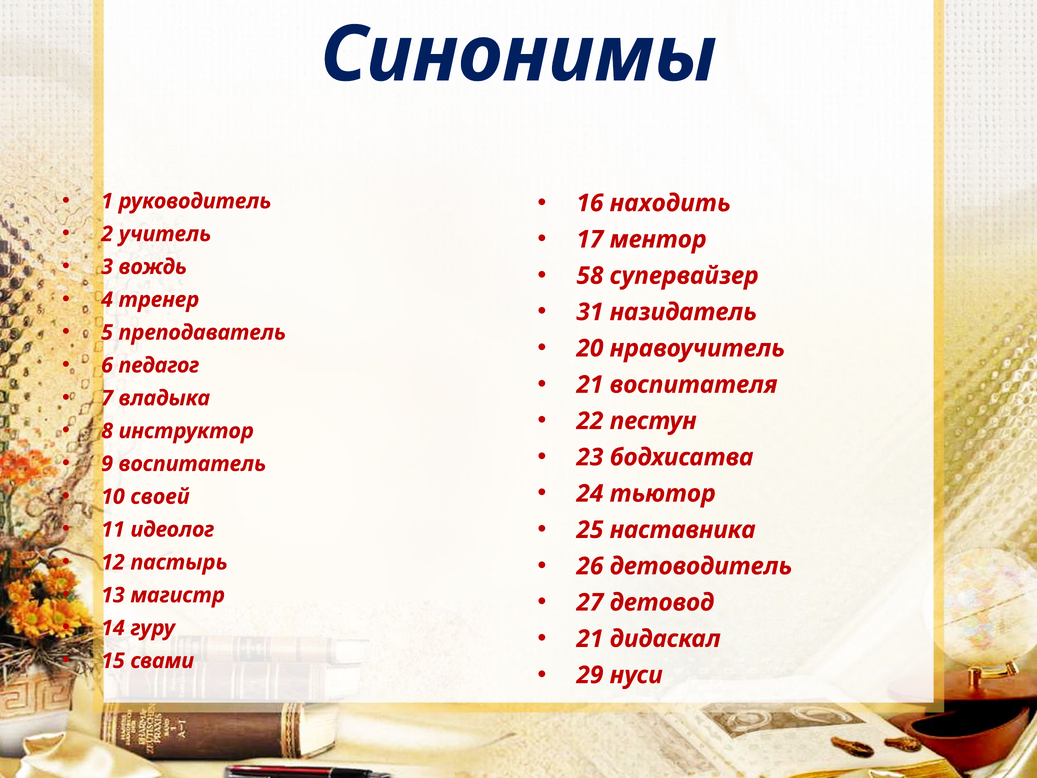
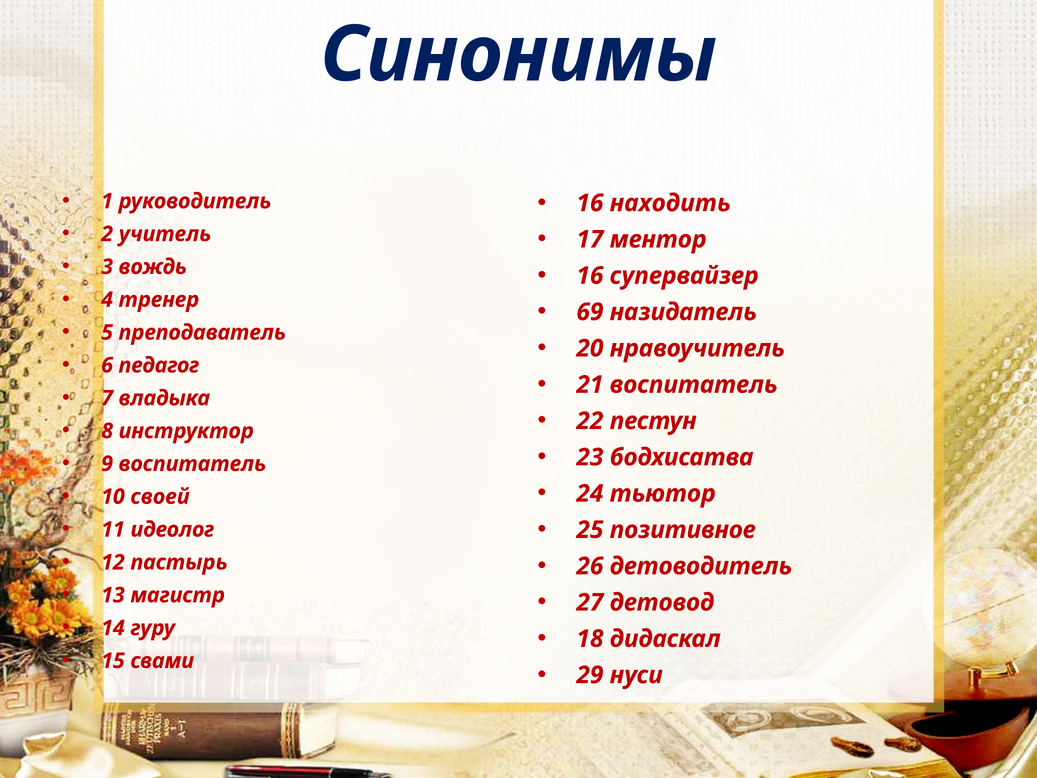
58 at (590, 276): 58 -> 16
31: 31 -> 69
21 воспитателя: воспитателя -> воспитатель
наставника: наставника -> позитивное
21 at (590, 639): 21 -> 18
